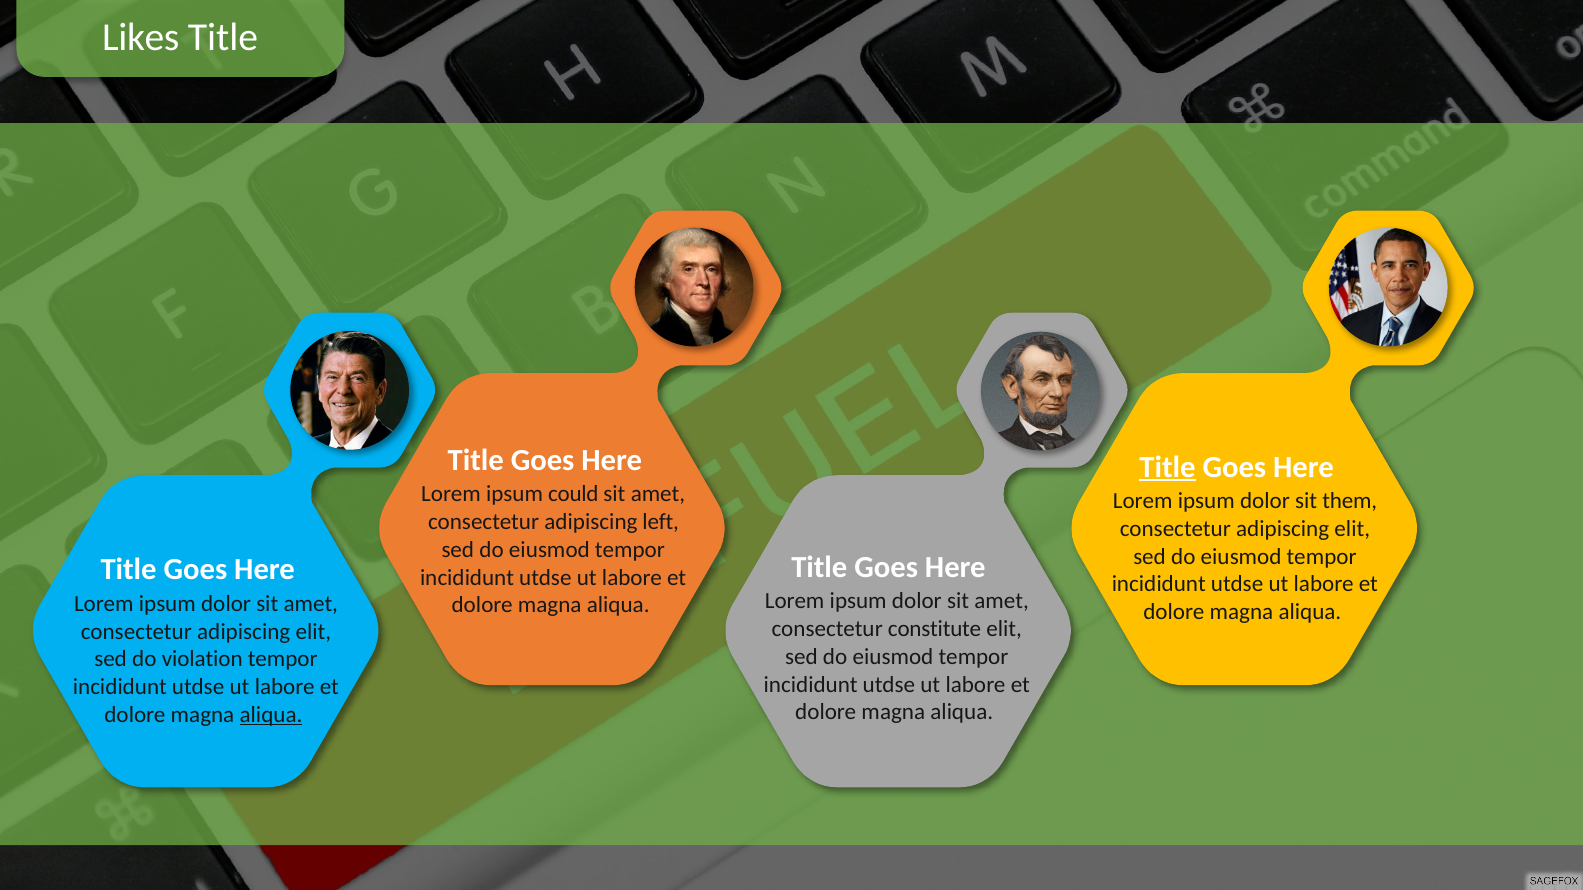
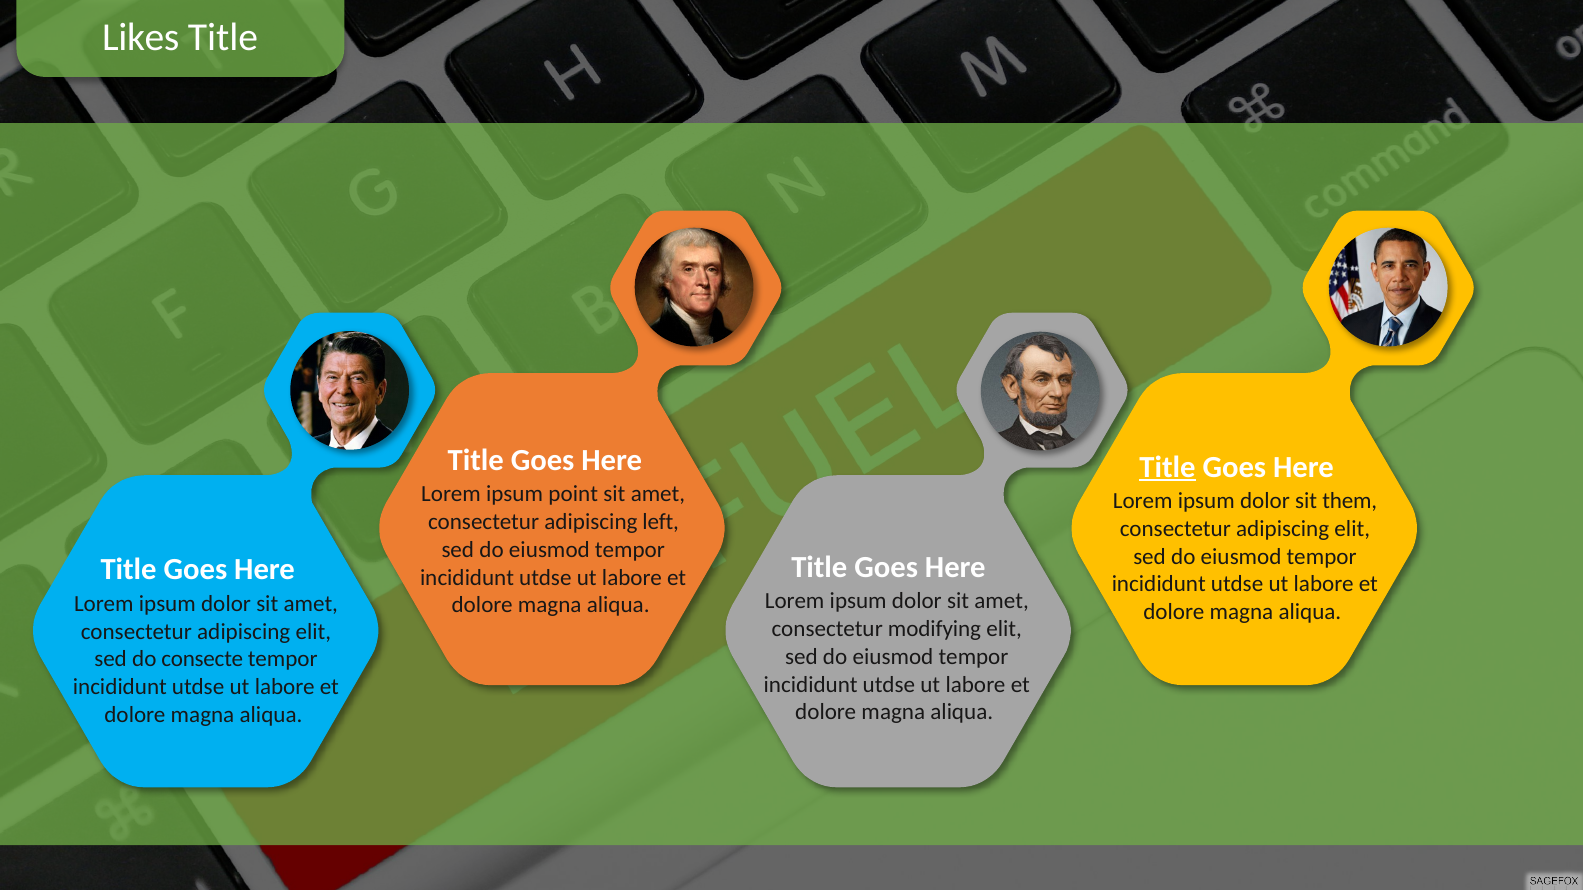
could: could -> point
constitute: constitute -> modifying
violation: violation -> consecte
aliqua at (271, 715) underline: present -> none
